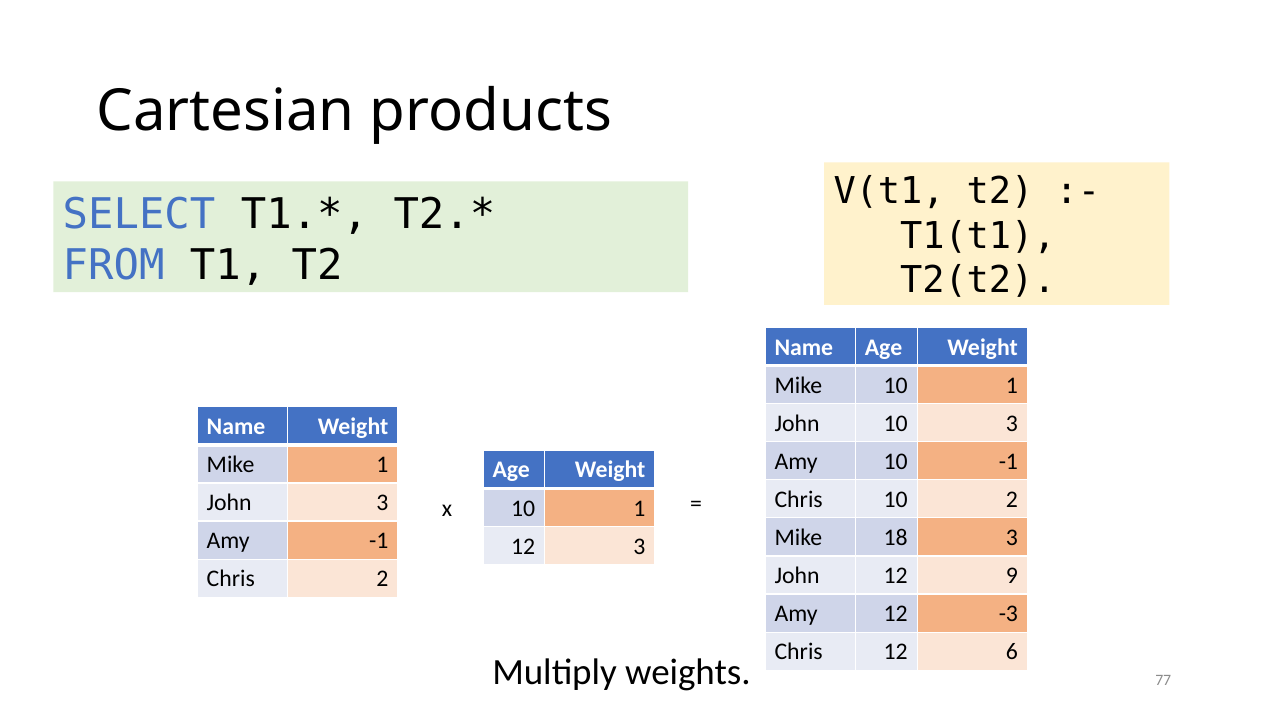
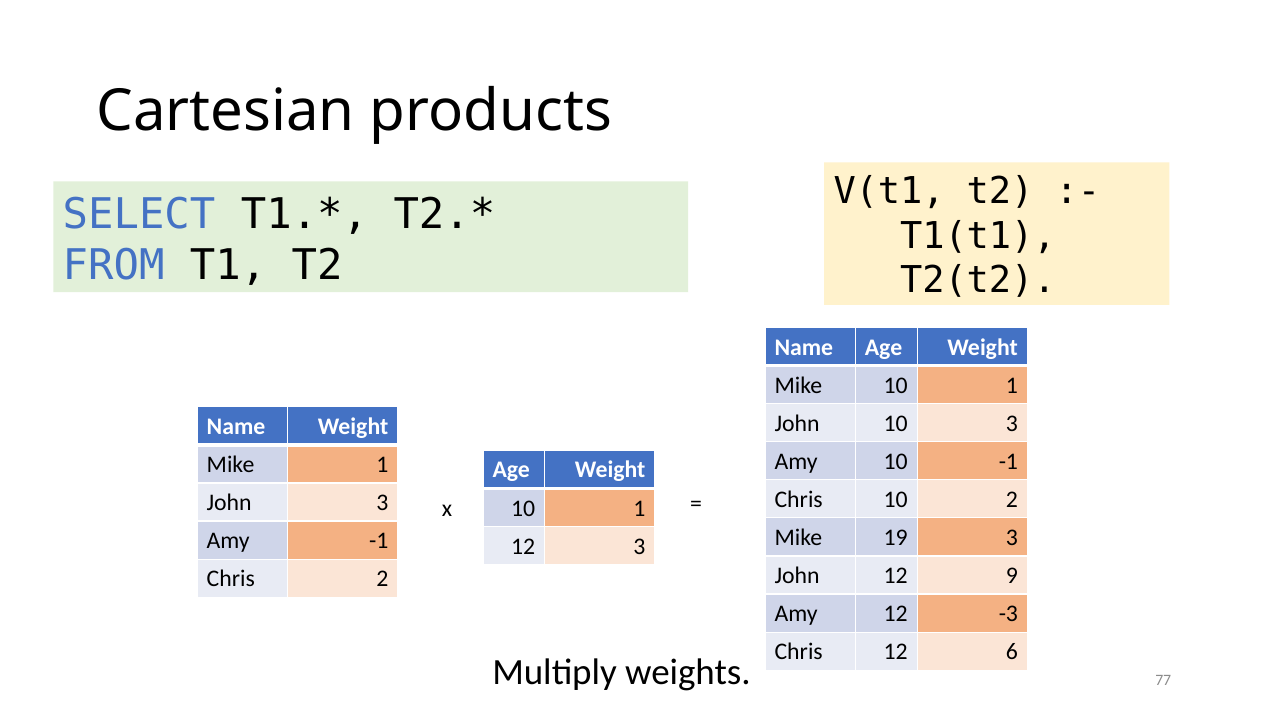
18: 18 -> 19
